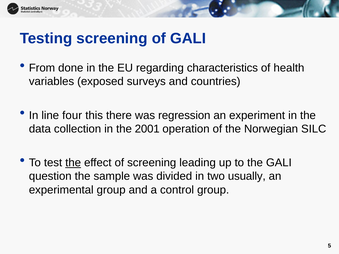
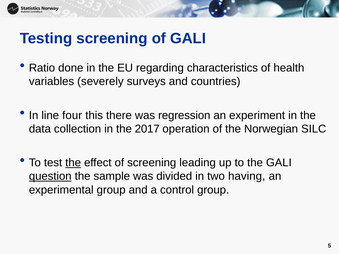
From: From -> Ratio
exposed: exposed -> severely
2001: 2001 -> 2017
question underline: none -> present
usually: usually -> having
